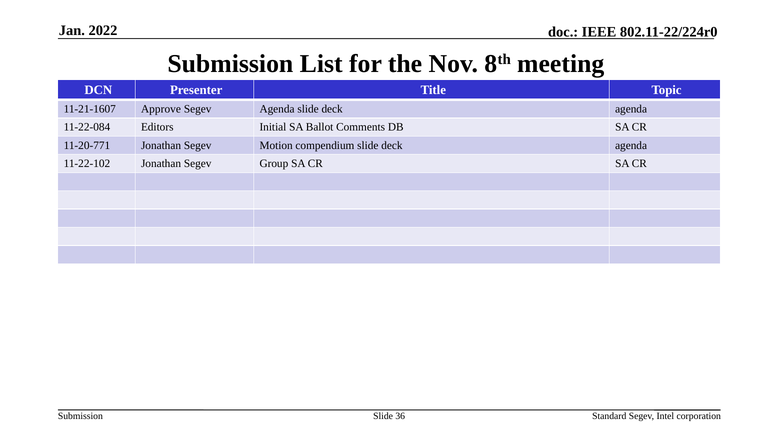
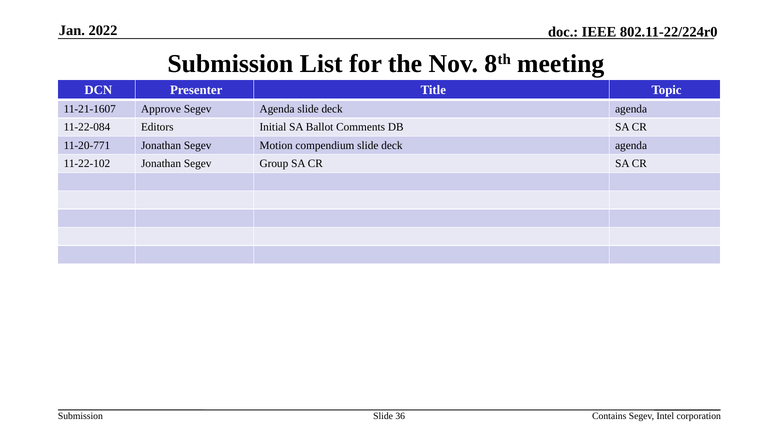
Standard: Standard -> Contains
